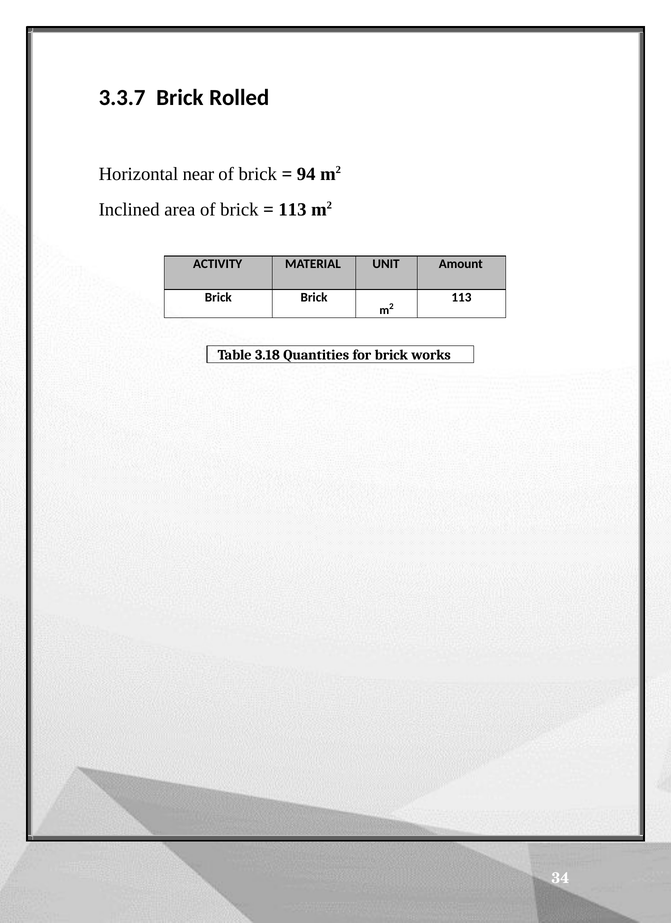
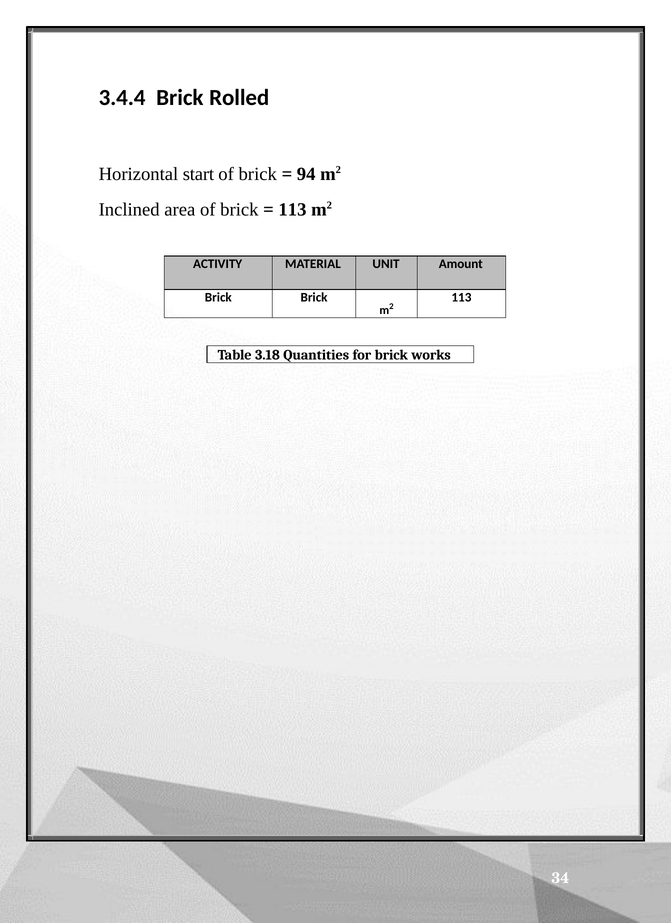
3.3.7: 3.3.7 -> 3.4.4
near: near -> start
